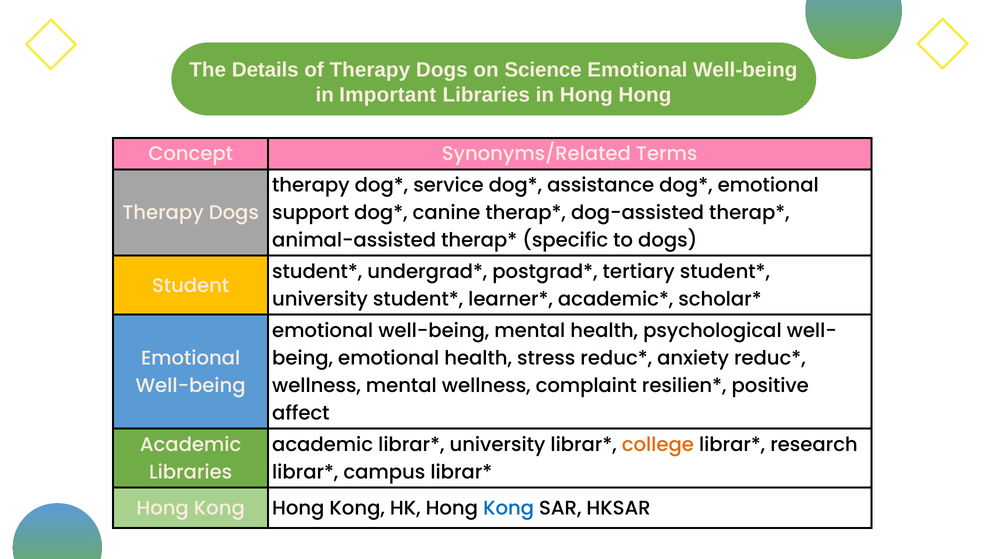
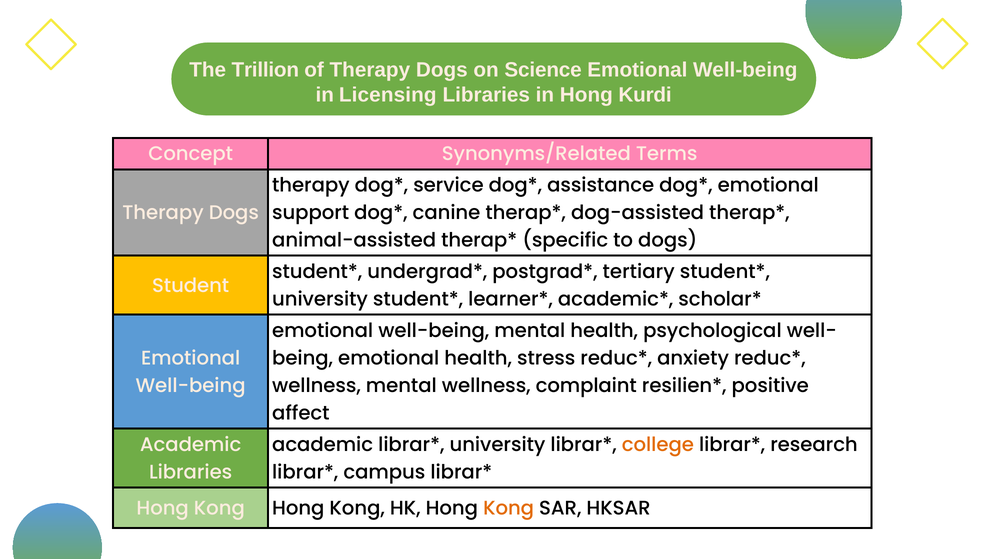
Details: Details -> Trillion
Important: Important -> Licensing
Hong Hong: Hong -> Kurdi
Kong at (509, 508) colour: blue -> orange
